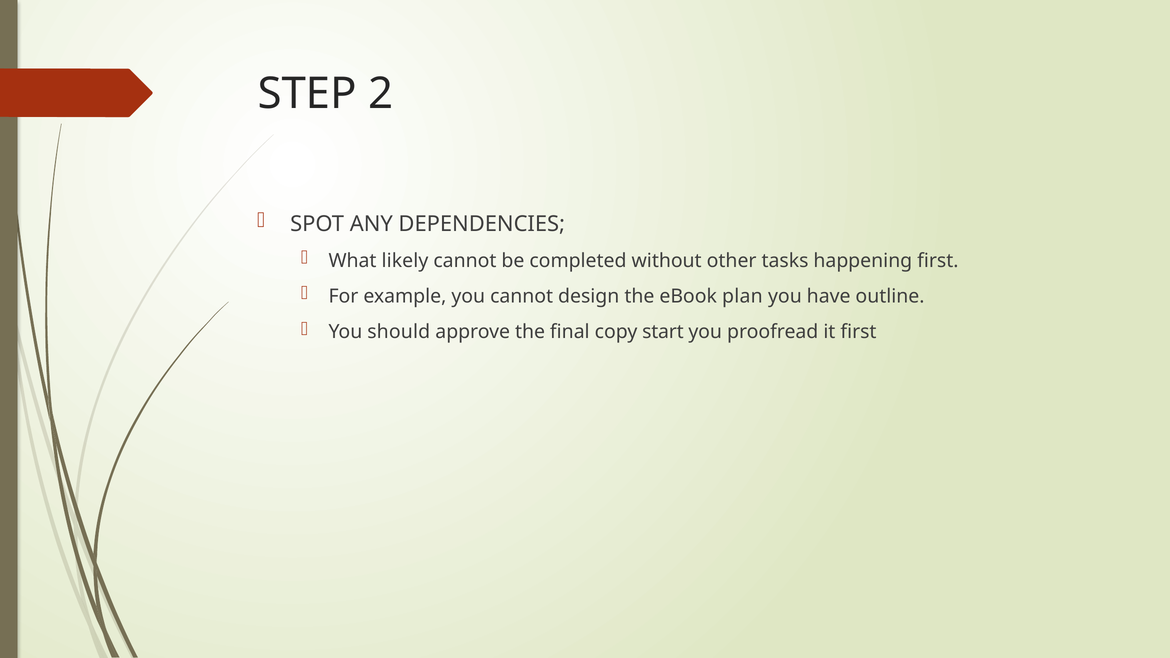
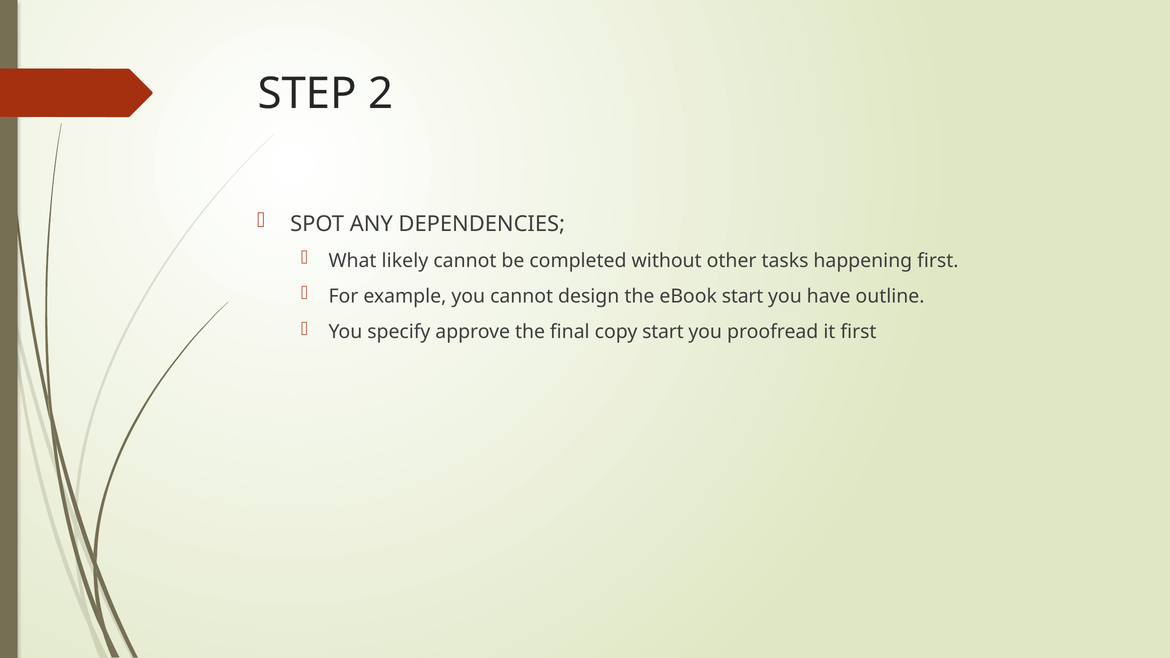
eBook plan: plan -> start
should: should -> specify
